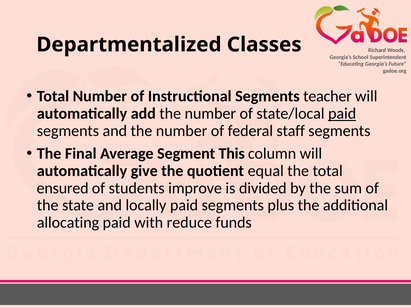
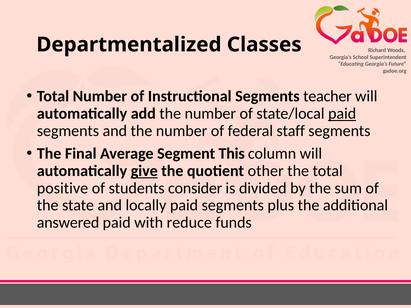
give underline: none -> present
equal: equal -> other
ensured: ensured -> positive
improve: improve -> consider
allocating: allocating -> answered
